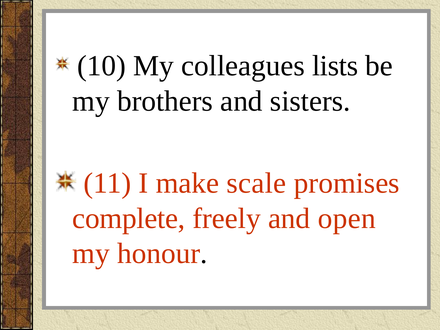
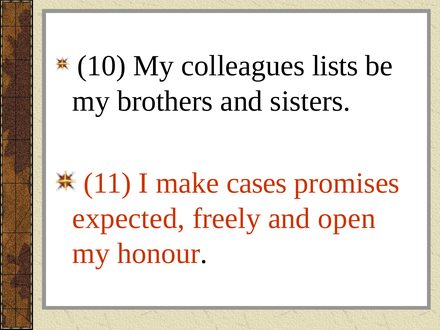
scale: scale -> cases
complete: complete -> expected
